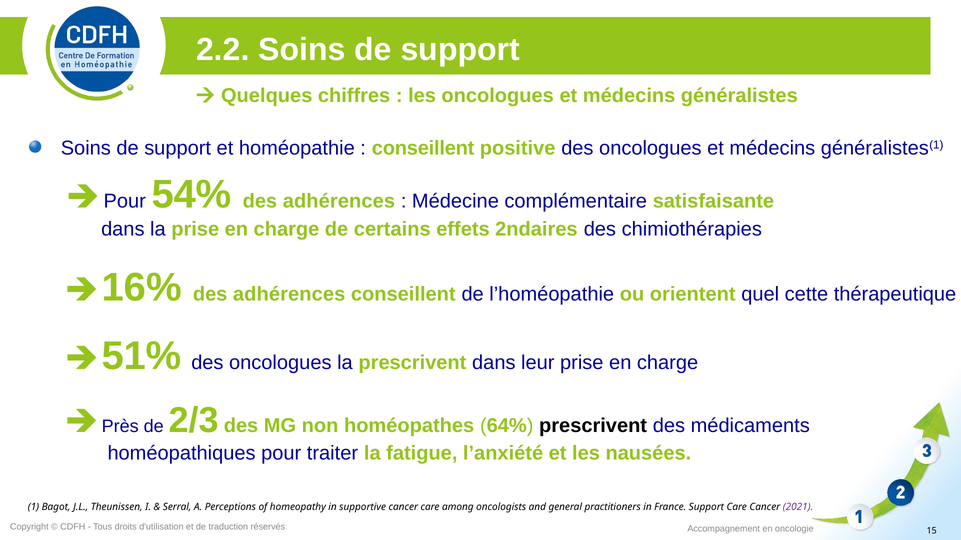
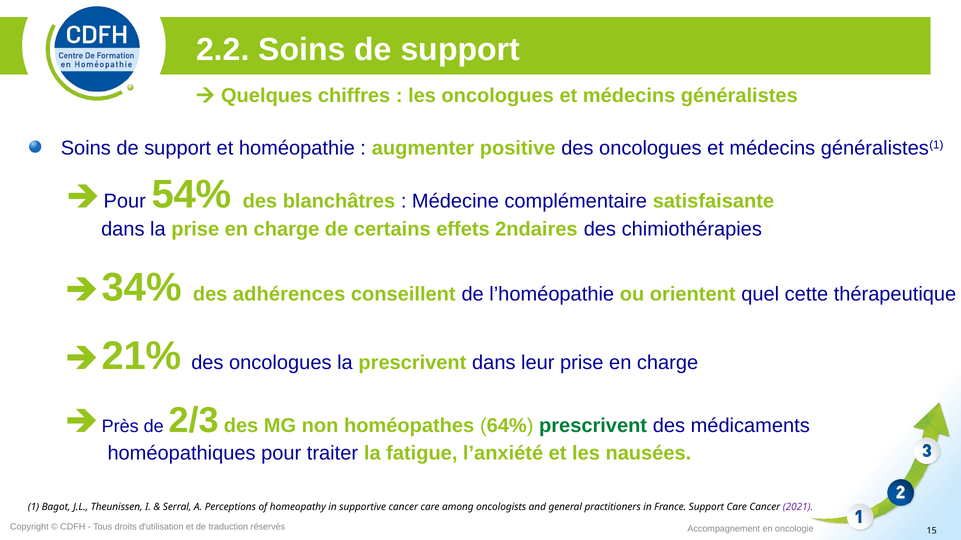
conseillent at (423, 148): conseillent -> augmenter
54% des adhérences: adhérences -> blanchâtres
16%: 16% -> 34%
51%: 51% -> 21%
prescrivent at (593, 426) colour: black -> green
